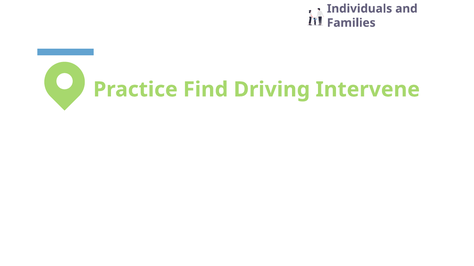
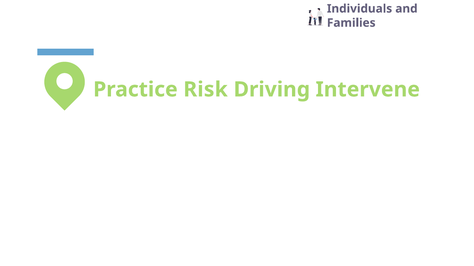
Find: Find -> Risk
